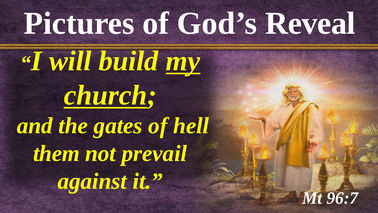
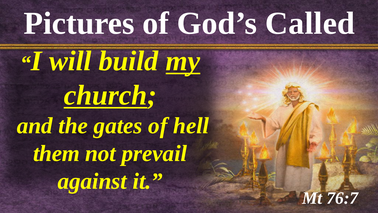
Reveal: Reveal -> Called
96:7: 96:7 -> 76:7
